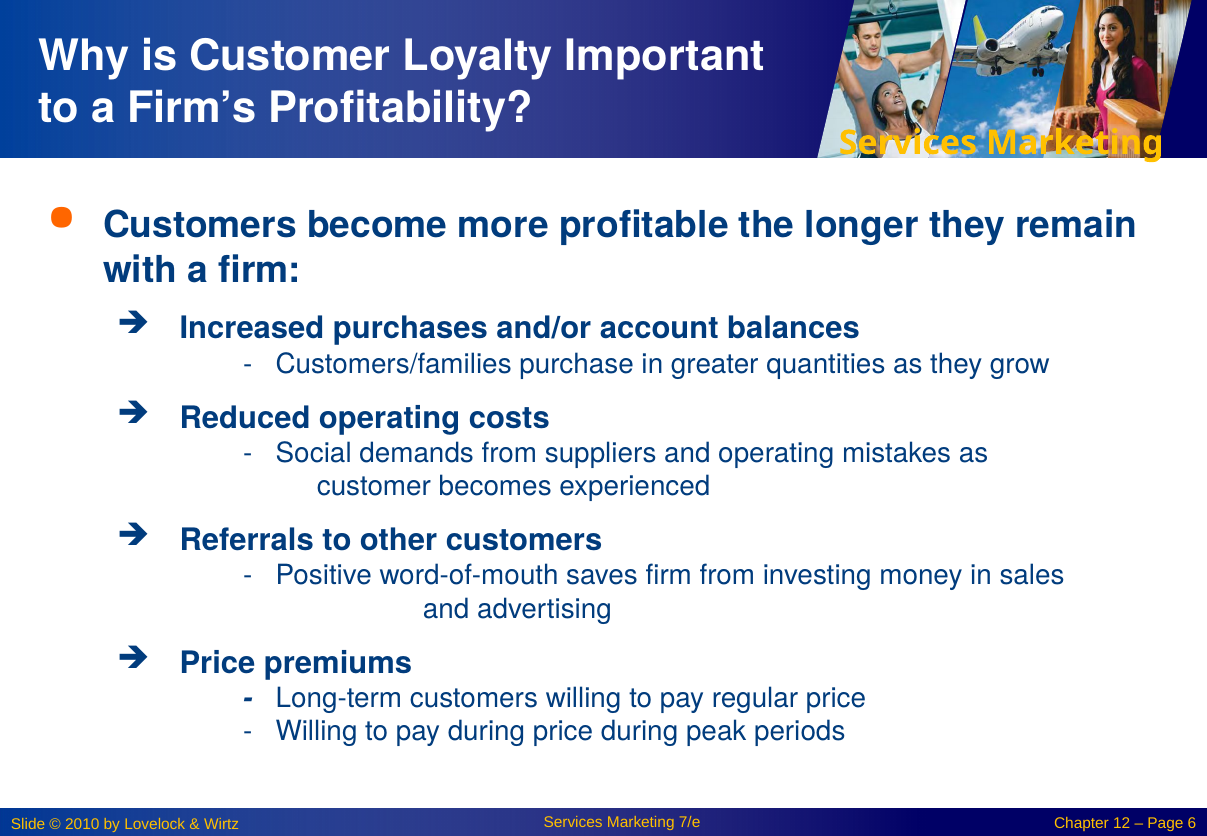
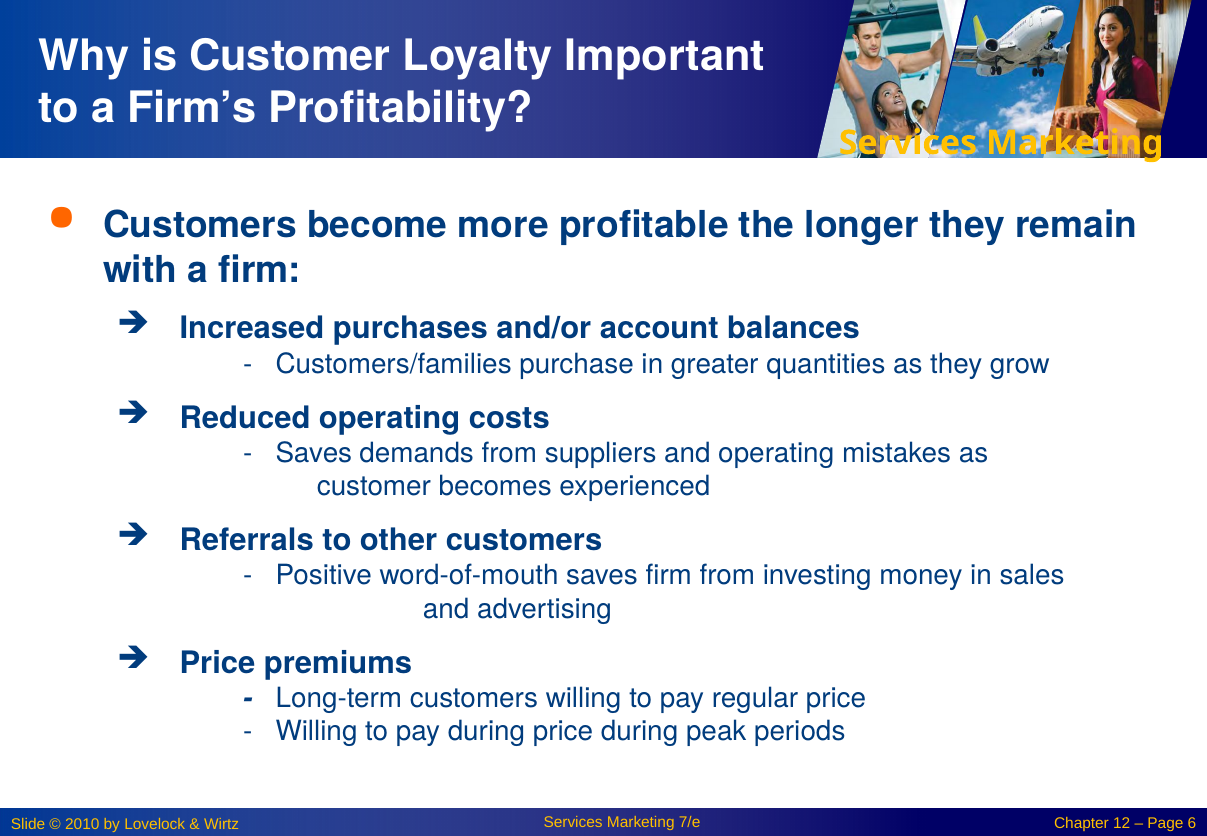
Social at (314, 453): Social -> Saves
